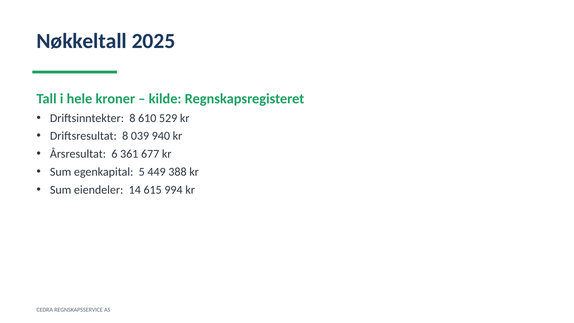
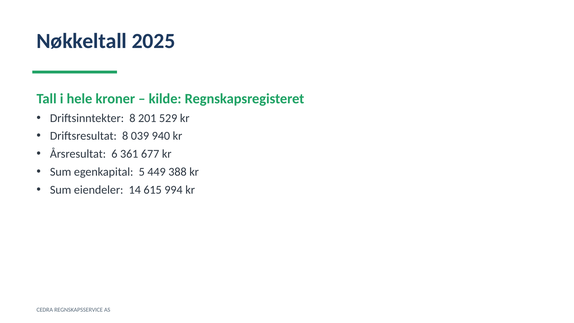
610: 610 -> 201
